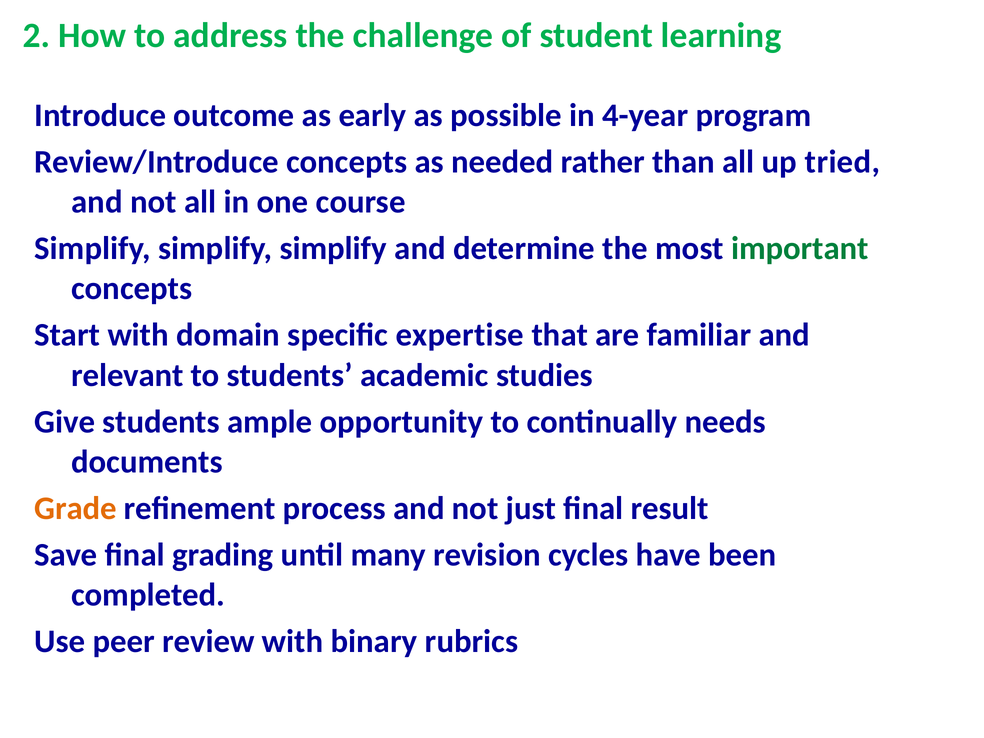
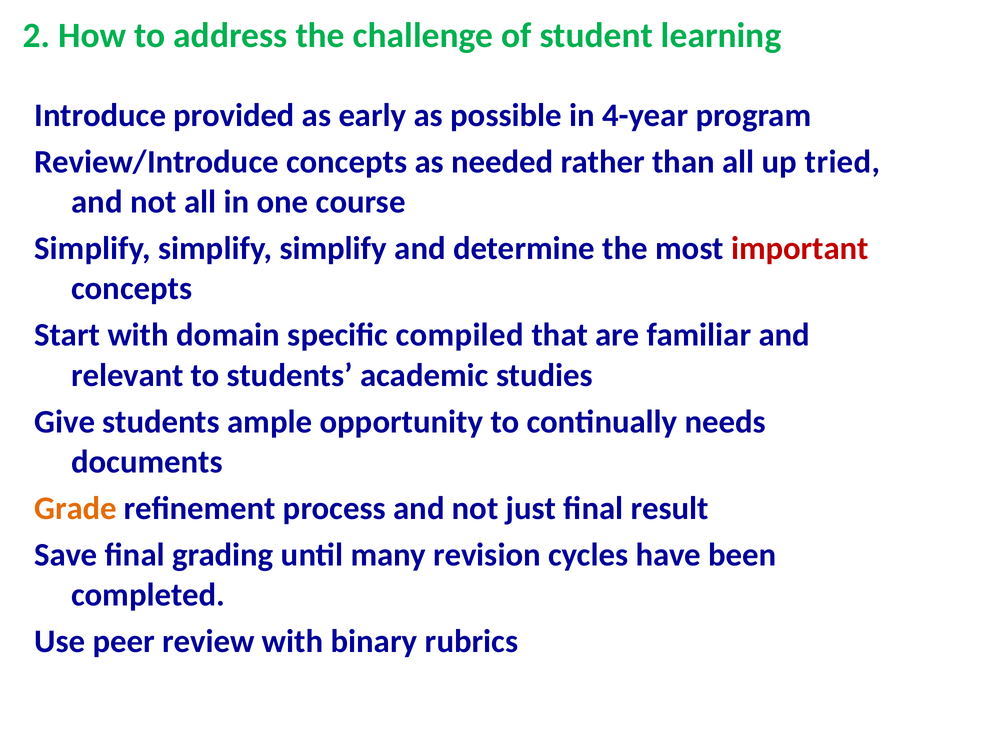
outcome: outcome -> provided
important colour: green -> red
expertise: expertise -> compiled
